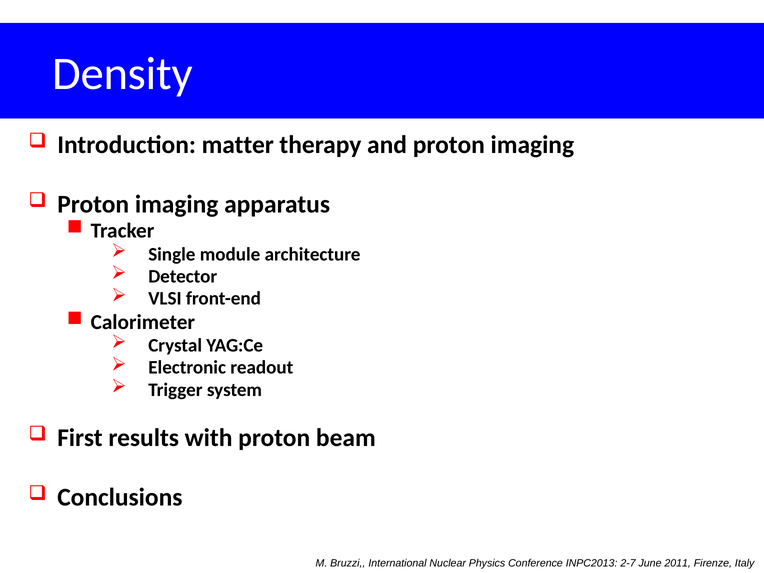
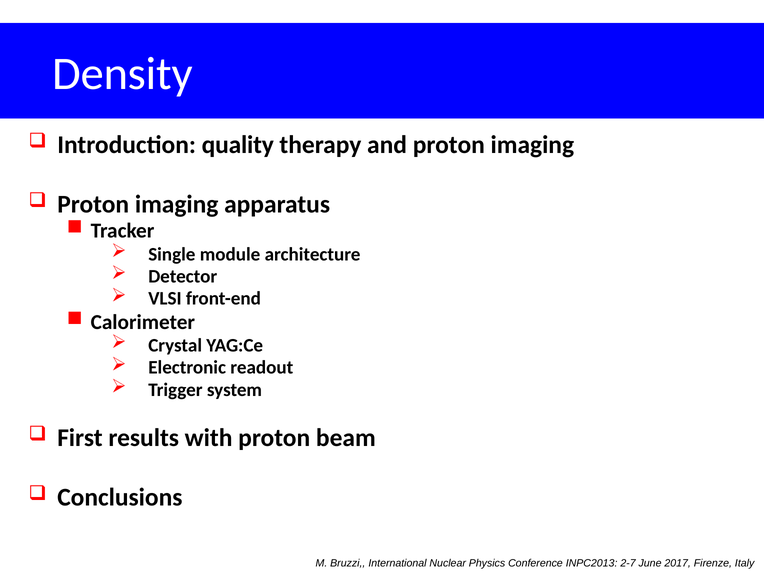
matter: matter -> quality
2011: 2011 -> 2017
